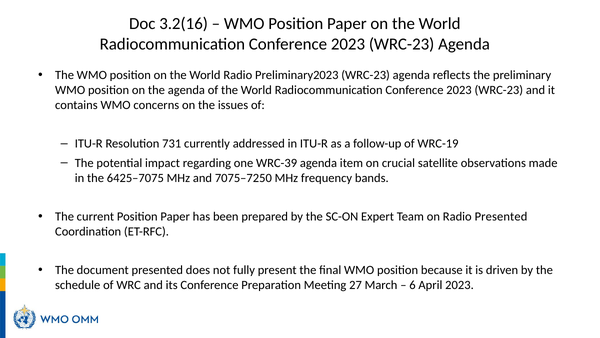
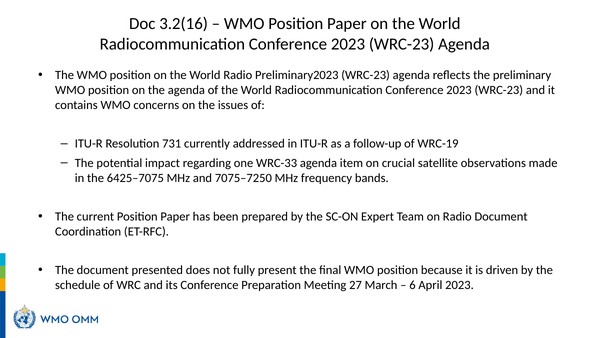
WRC-39: WRC-39 -> WRC-33
Radio Presented: Presented -> Document
